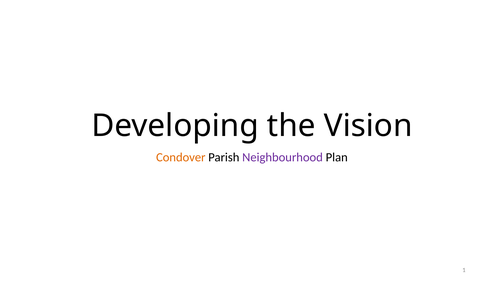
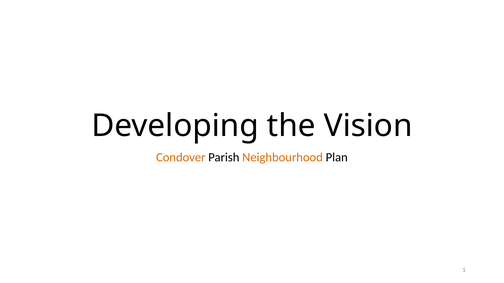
Neighbourhood colour: purple -> orange
